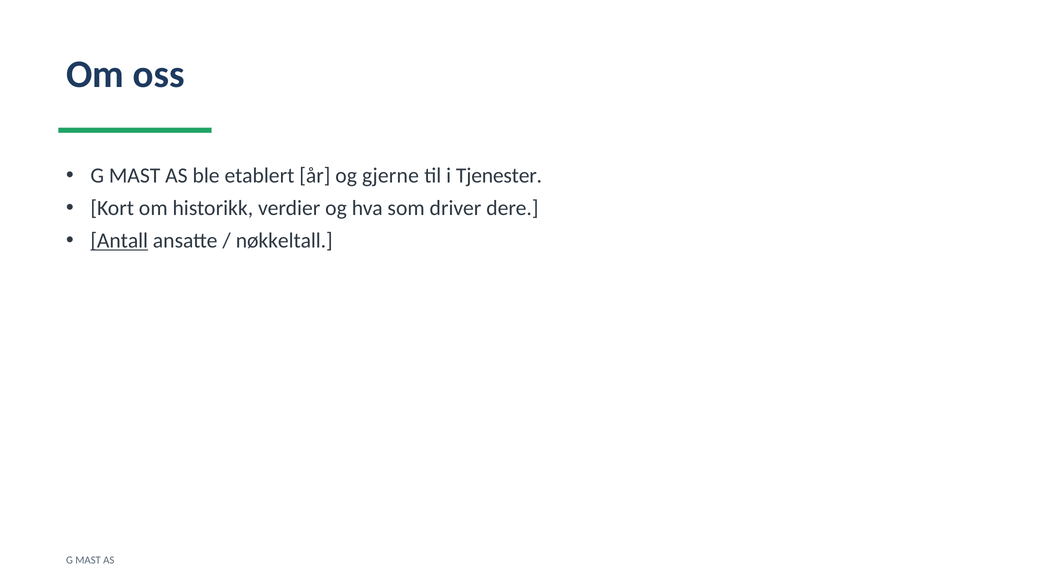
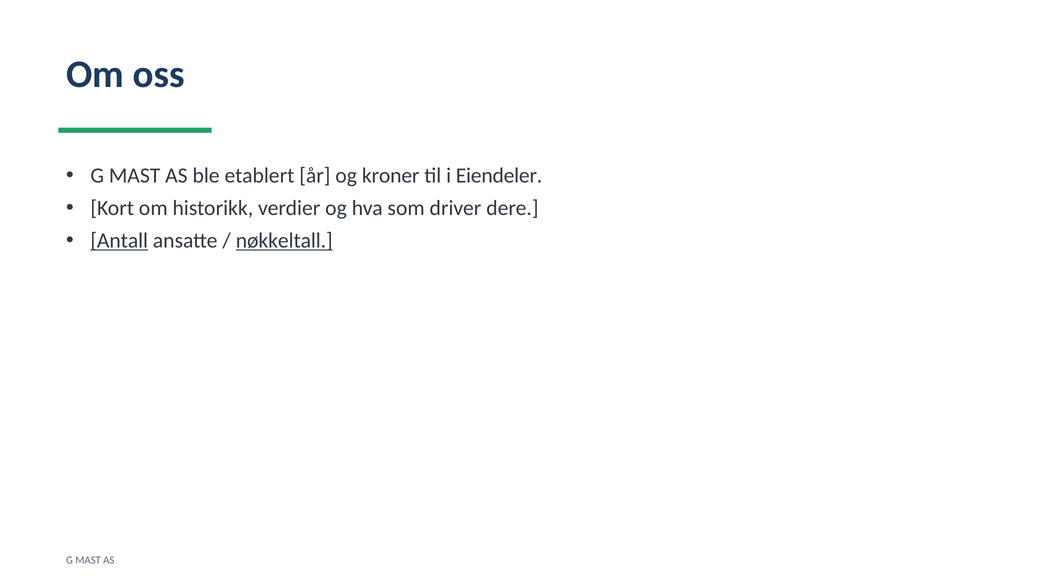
gjerne: gjerne -> kroner
Tjenester: Tjenester -> Eiendeler
nøkkeltall underline: none -> present
